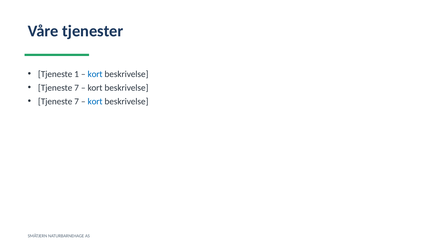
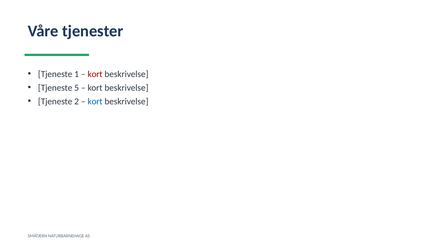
kort at (95, 74) colour: blue -> red
7 at (77, 88): 7 -> 5
7 at (77, 101): 7 -> 2
